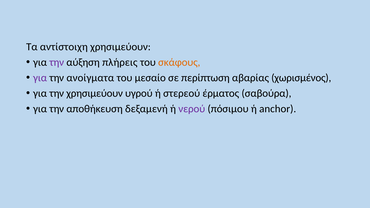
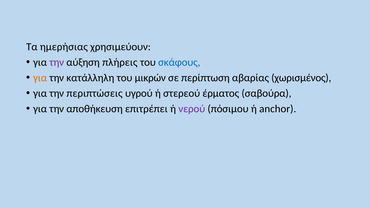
αντίστοιχη: αντίστοιχη -> ημερήσιας
σκάφους colour: orange -> blue
για at (40, 78) colour: purple -> orange
ανοίγματα: ανοίγματα -> κατάλληλη
μεσαίο: μεσαίο -> μικρών
την χρησιµεύουν: χρησιµεύουν -> περιπτώσεις
δεξαμενή: δεξαμενή -> επιτρέπει
